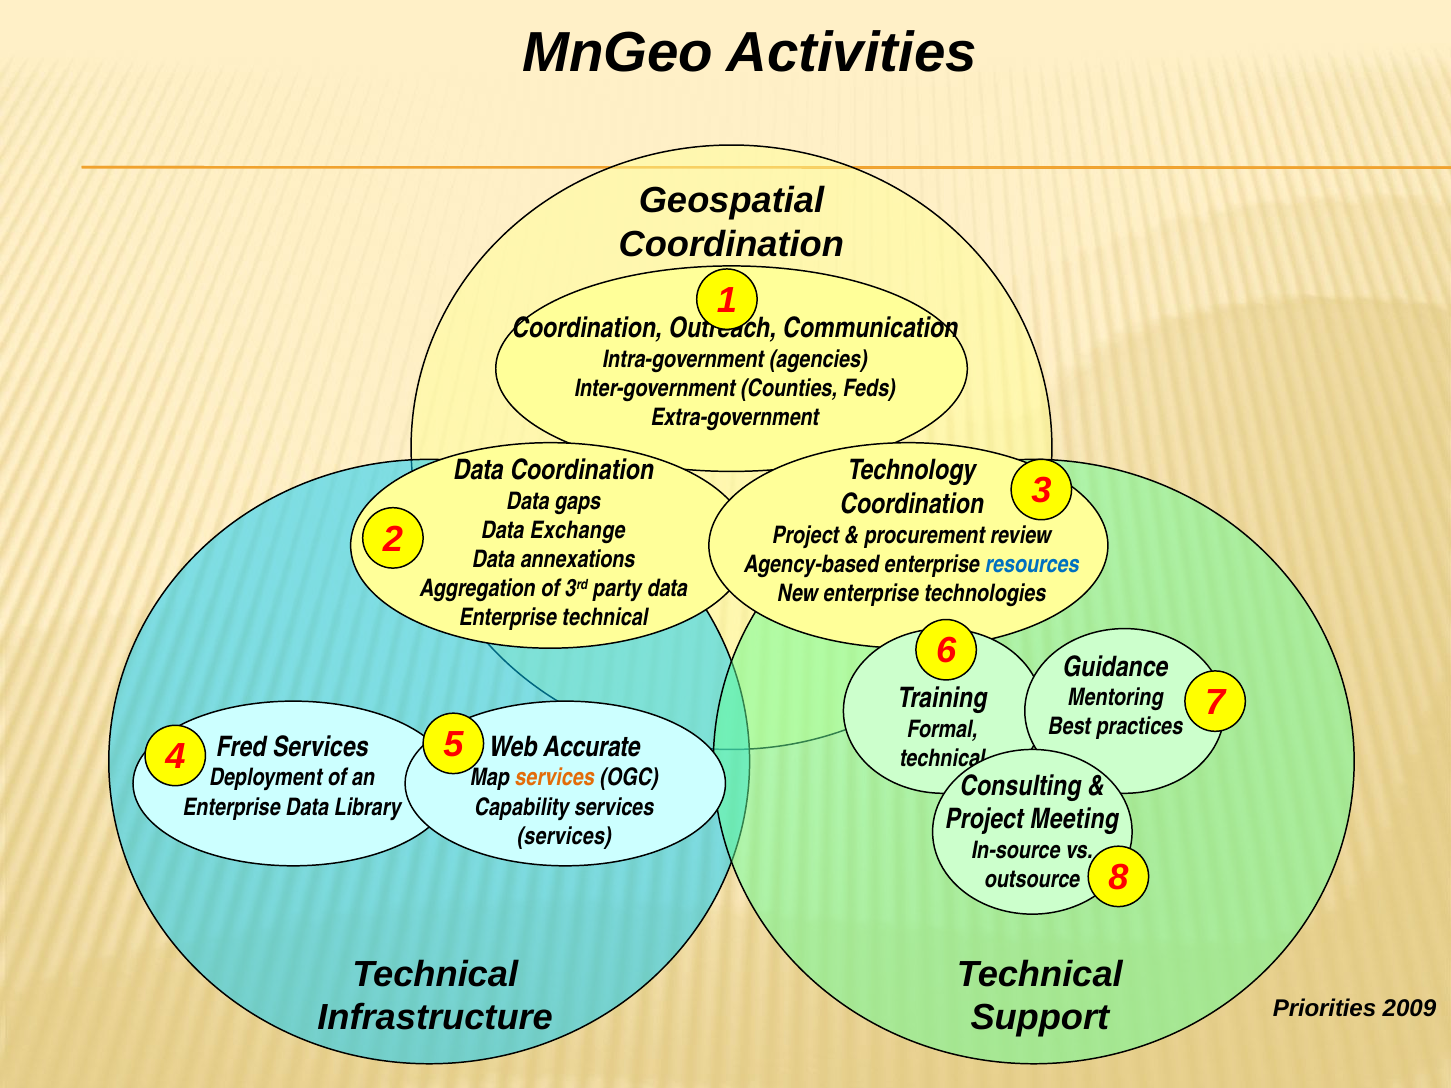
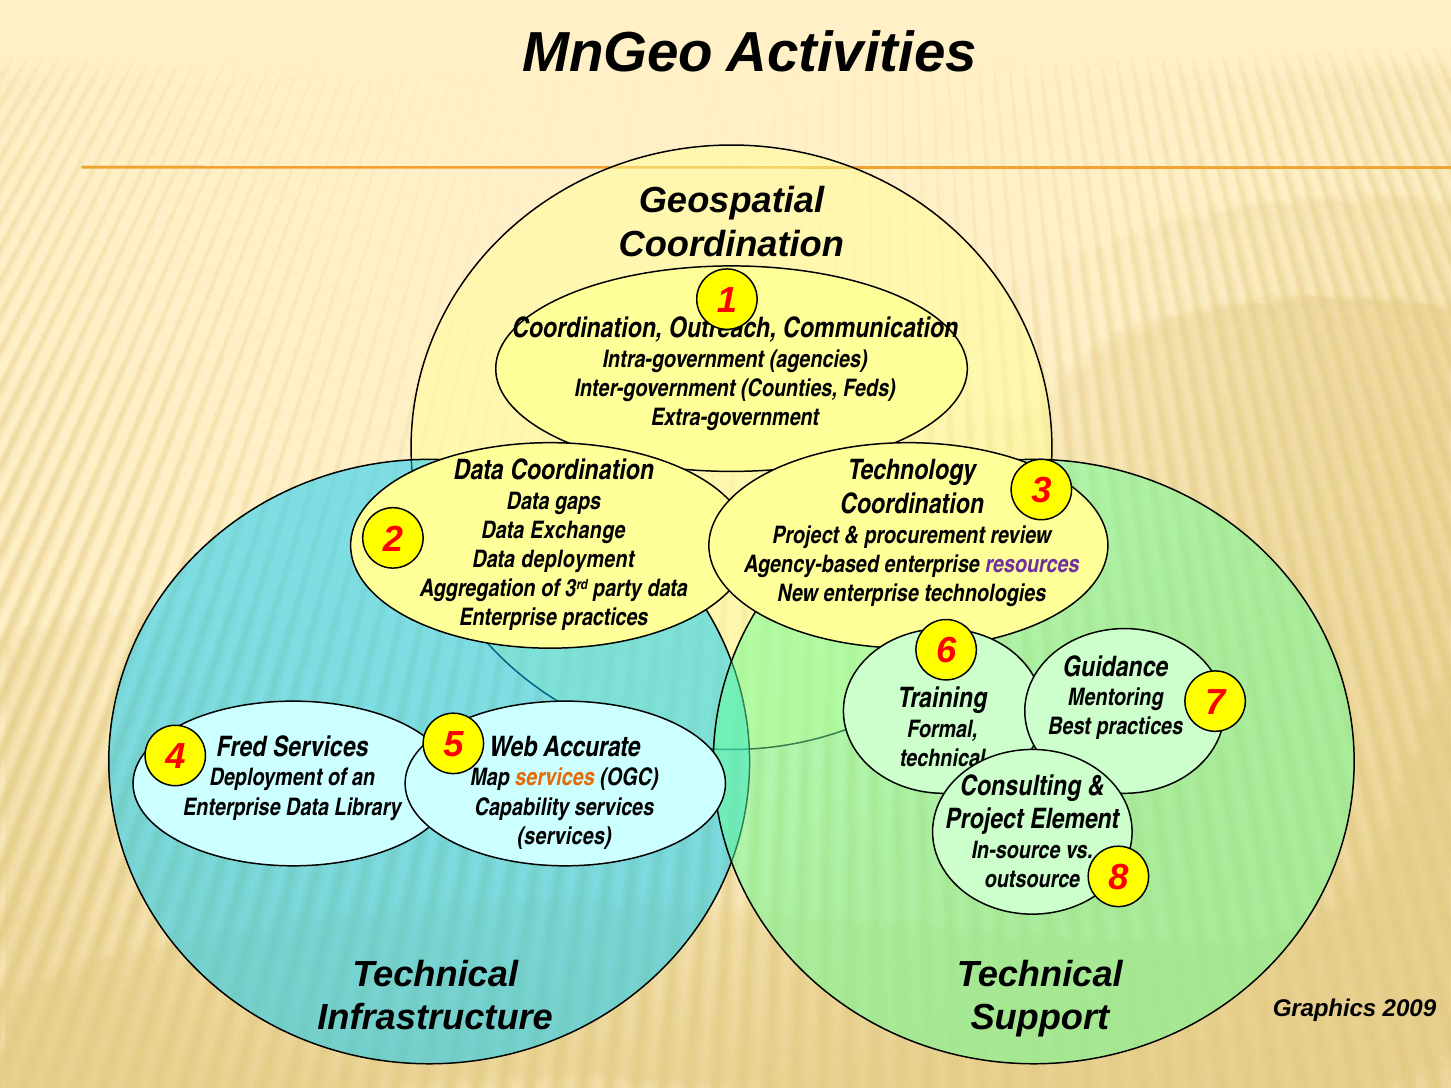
Data annexations: annexations -> deployment
resources colour: blue -> purple
Enterprise technical: technical -> practices
Meeting: Meeting -> Element
Priorities: Priorities -> Graphics
